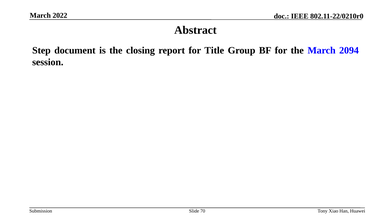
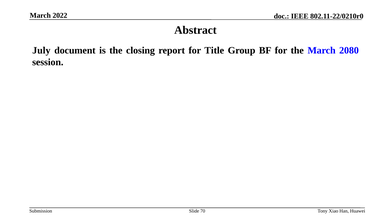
Step: Step -> July
2094: 2094 -> 2080
